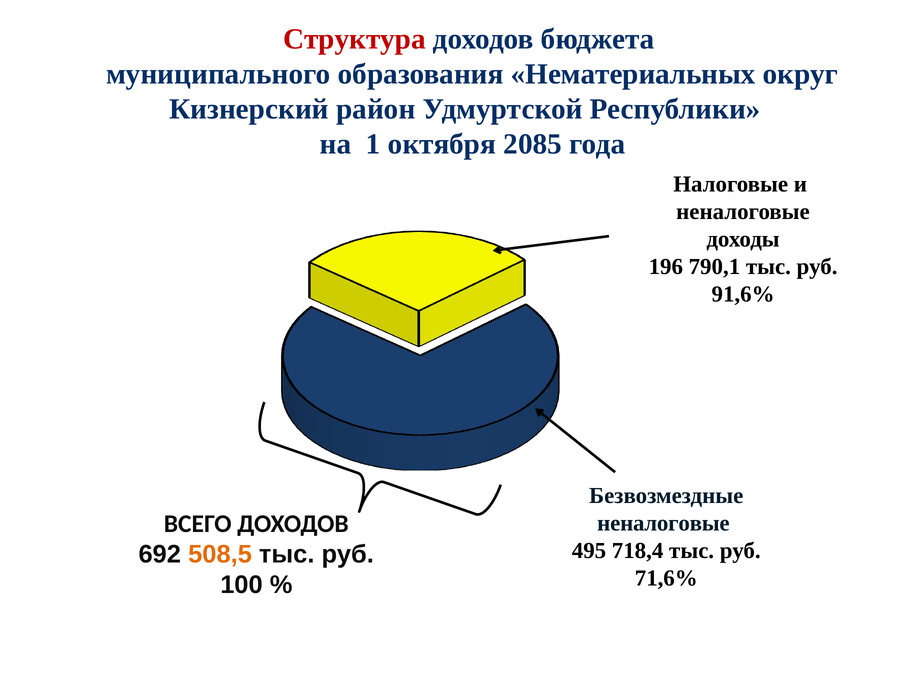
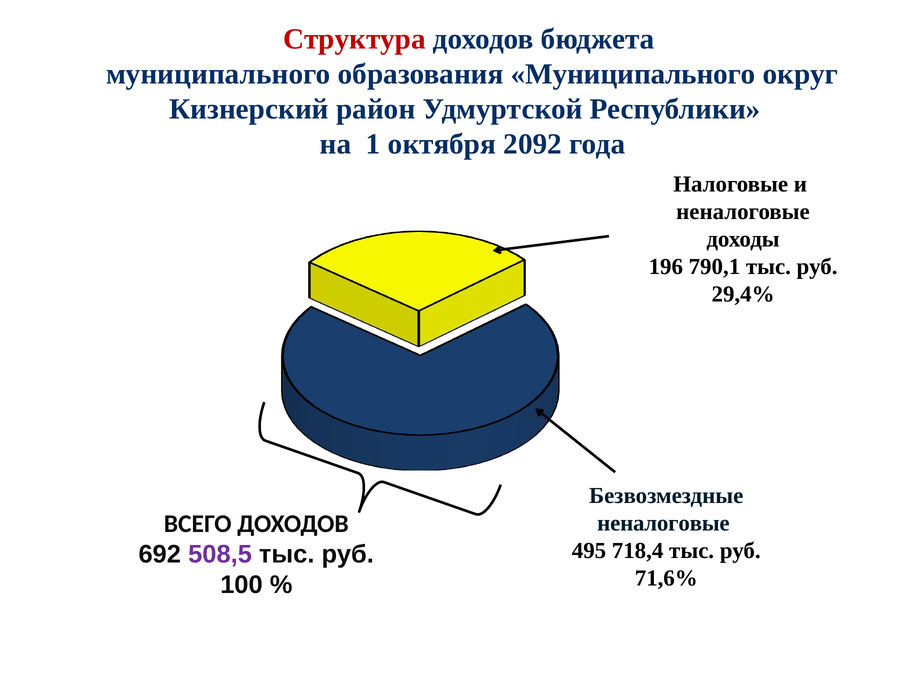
образования Нематериальных: Нематериальных -> Муниципального
2085: 2085 -> 2092
91,6%: 91,6% -> 29,4%
508,5 colour: orange -> purple
